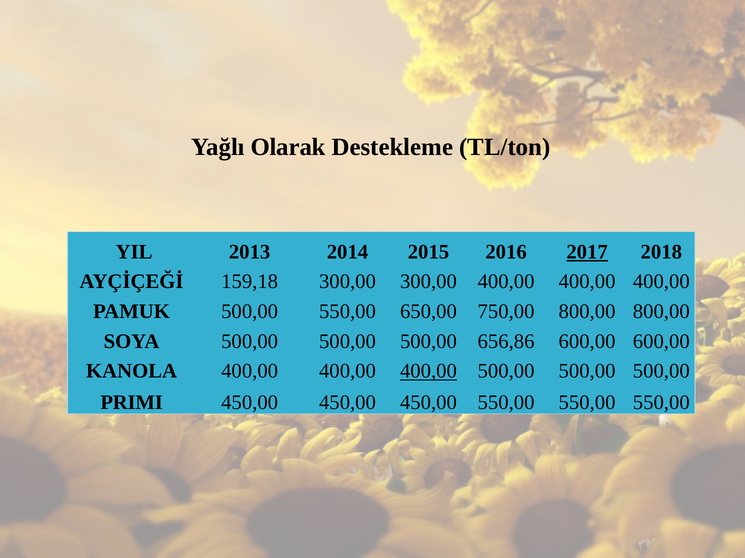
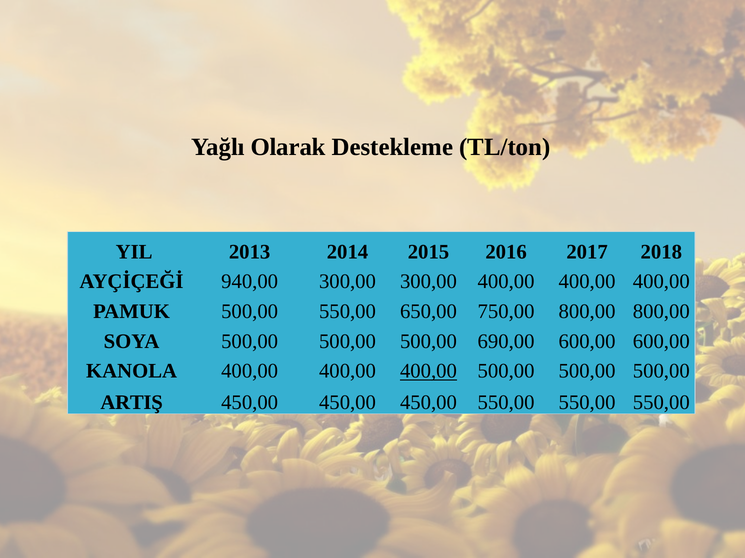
2017 underline: present -> none
159,18: 159,18 -> 940,00
656,86: 656,86 -> 690,00
PRIMI: PRIMI -> ARTIŞ
